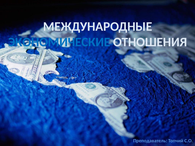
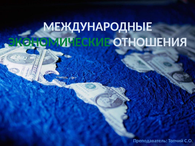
ЭКОНОМИЧЕСКИЕ colour: blue -> green
